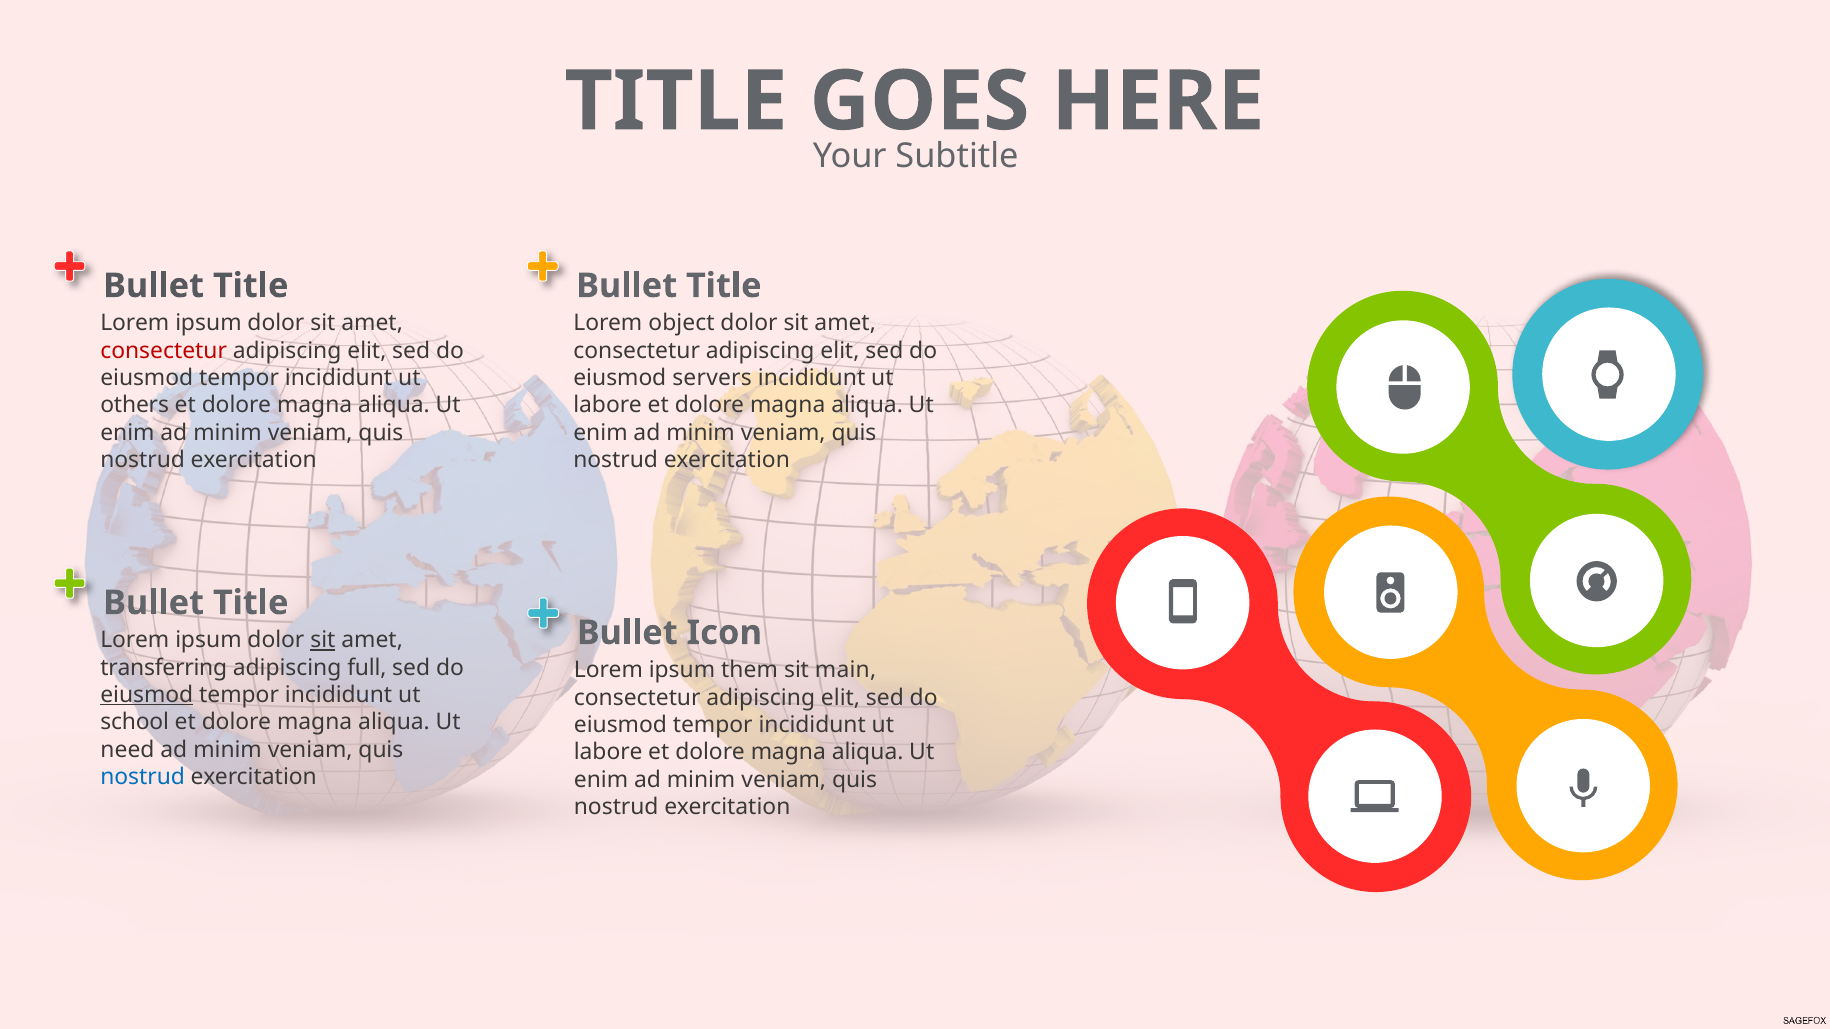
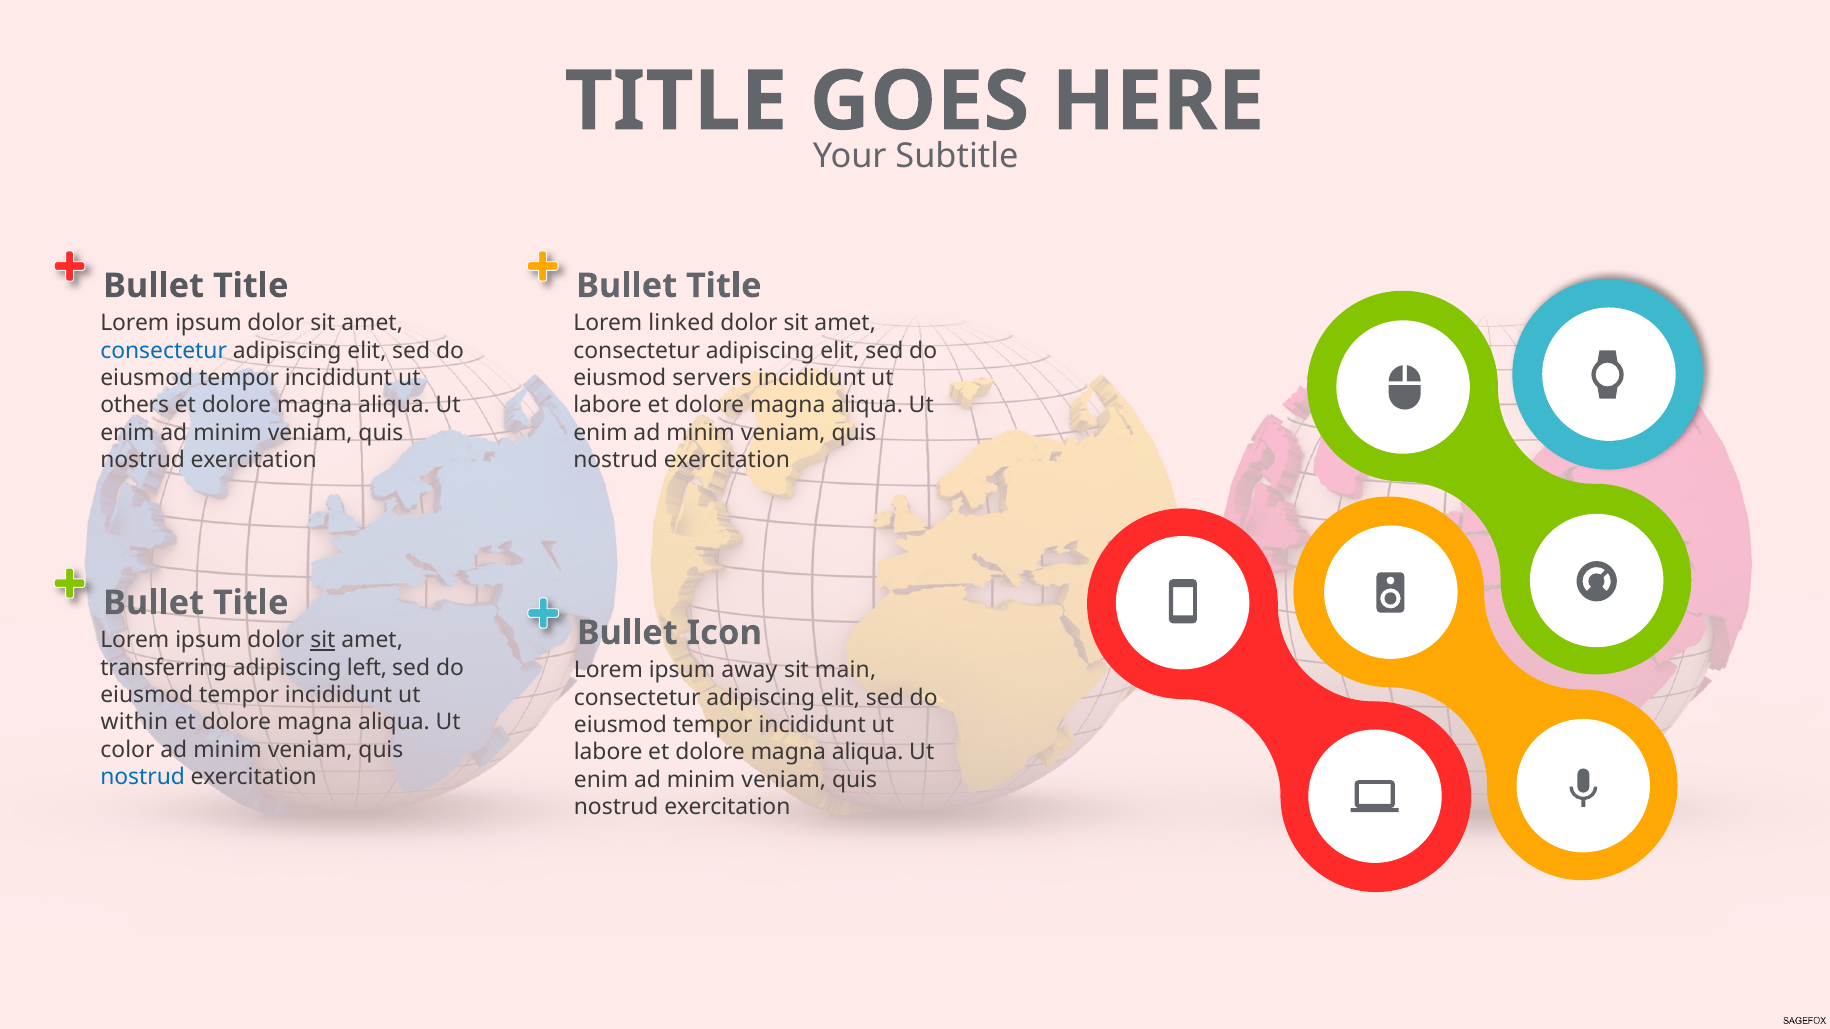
object: object -> linked
consectetur at (164, 351) colour: red -> blue
full: full -> left
them: them -> away
eiusmod at (147, 695) underline: present -> none
school: school -> within
need: need -> color
